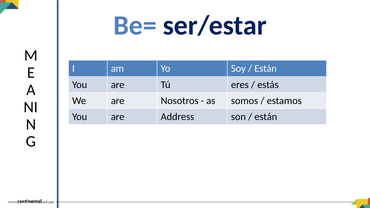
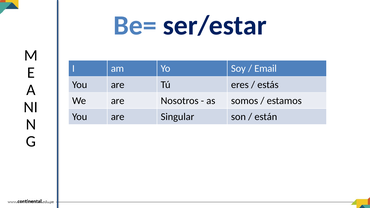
Están at (266, 69): Están -> Email
Address: Address -> Singular
